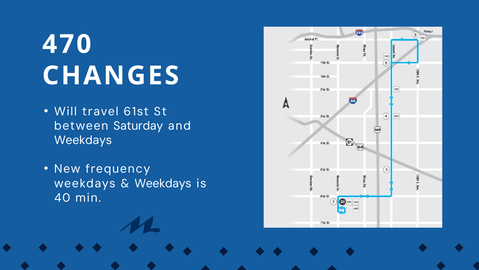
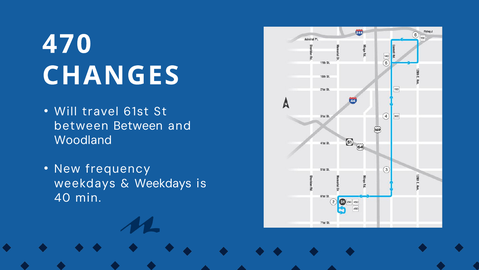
between Saturday: Saturday -> Between
Weekdays at (83, 140): Weekdays -> Woodland
